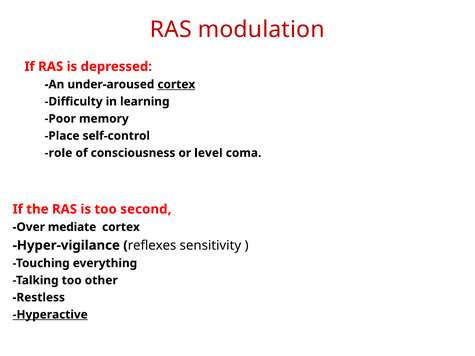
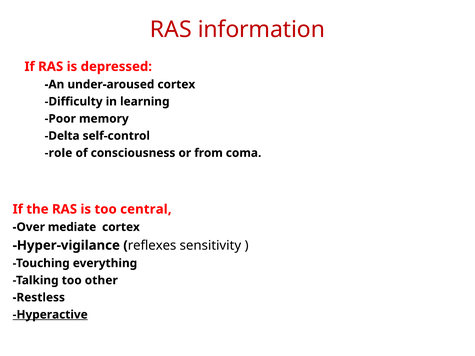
modulation: modulation -> information
cortex at (176, 84) underline: present -> none
Place: Place -> Delta
level: level -> from
second: second -> central
